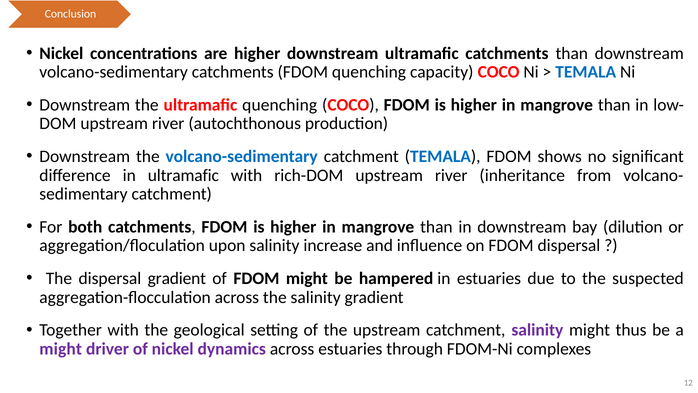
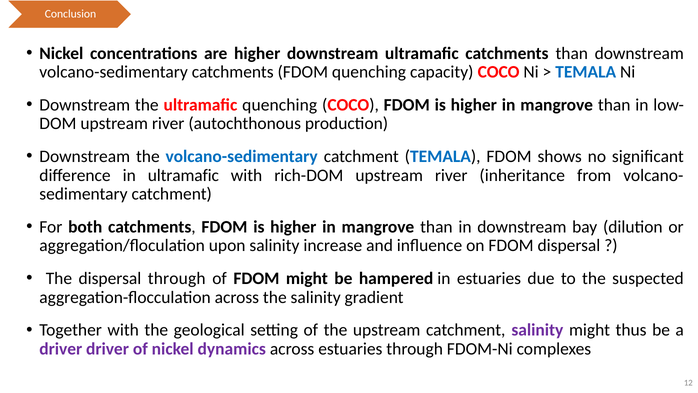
dispersal gradient: gradient -> through
might at (61, 348): might -> driver
